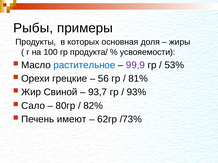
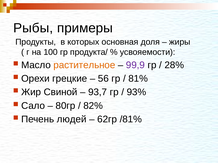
растительное colour: blue -> orange
53%: 53% -> 28%
имеют: имеют -> людей
/73%: /73% -> /81%
